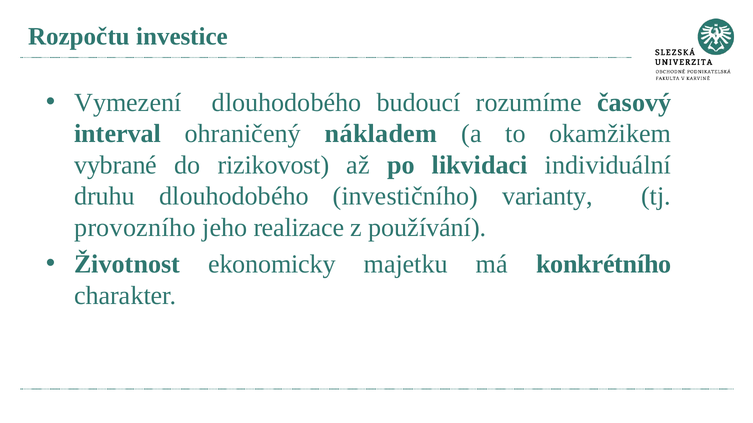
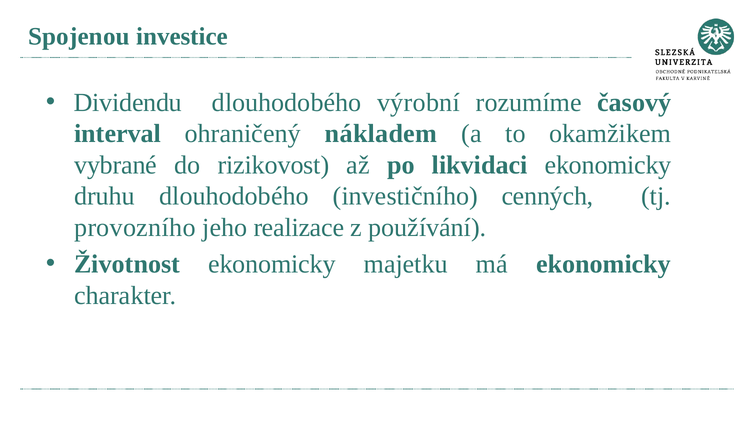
Rozpočtu: Rozpočtu -> Spojenou
Vymezení: Vymezení -> Dividendu
budoucí: budoucí -> výrobní
likvidaci individuální: individuální -> ekonomicky
varianty: varianty -> cenných
má konkrétního: konkrétního -> ekonomicky
